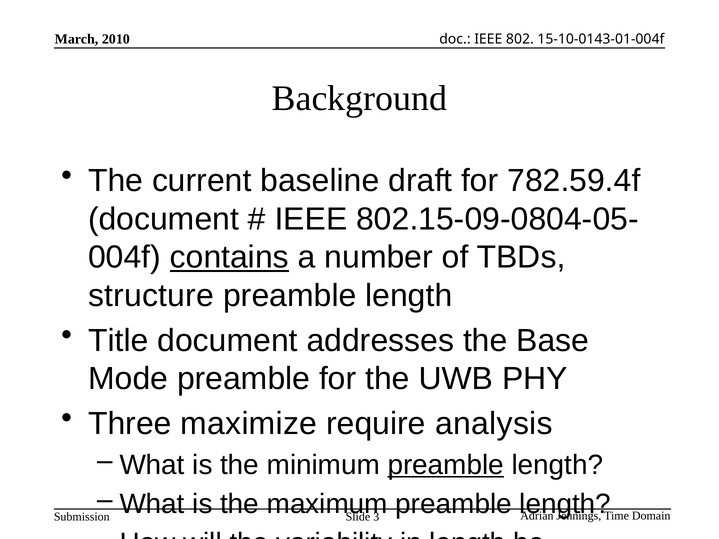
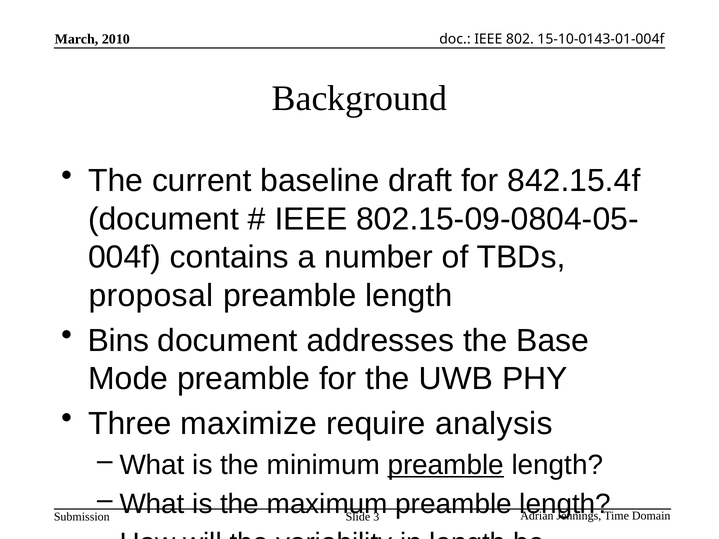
782.59.4f: 782.59.4f -> 842.15.4f
contains underline: present -> none
structure: structure -> proposal
Title: Title -> Bins
